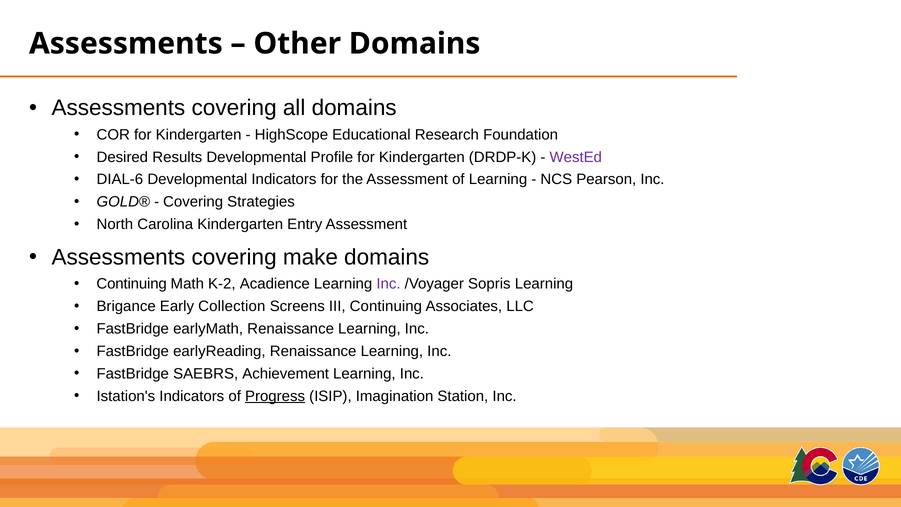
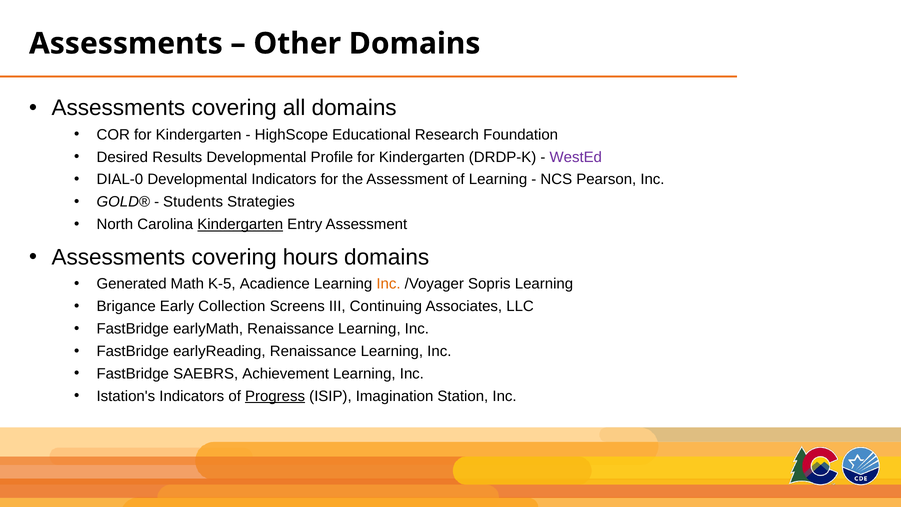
DIAL-6: DIAL-6 -> DIAL-0
Covering at (193, 202): Covering -> Students
Kindergarten at (240, 224) underline: none -> present
make: make -> hours
Continuing at (132, 284): Continuing -> Generated
K-2: K-2 -> K-5
Inc at (389, 284) colour: purple -> orange
